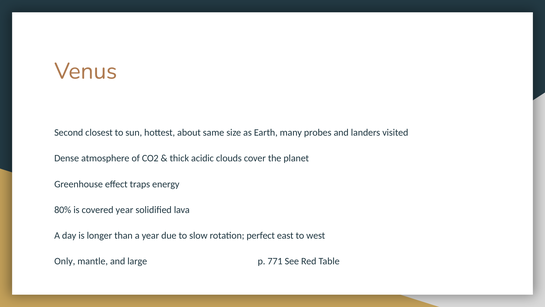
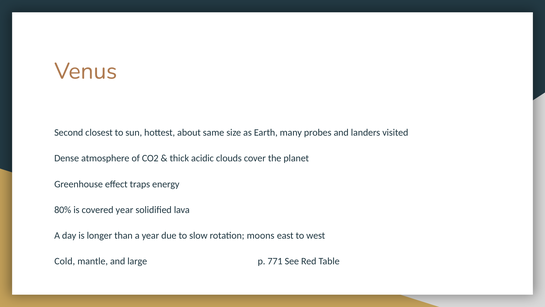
perfect: perfect -> moons
Only: Only -> Cold
